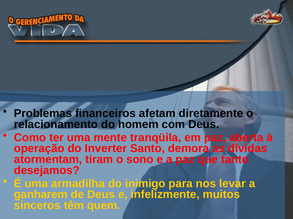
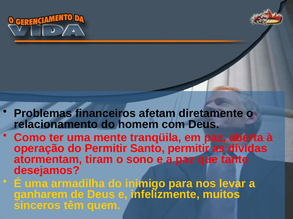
do Inverter: Inverter -> Permitir
Santo demora: demora -> permitir
